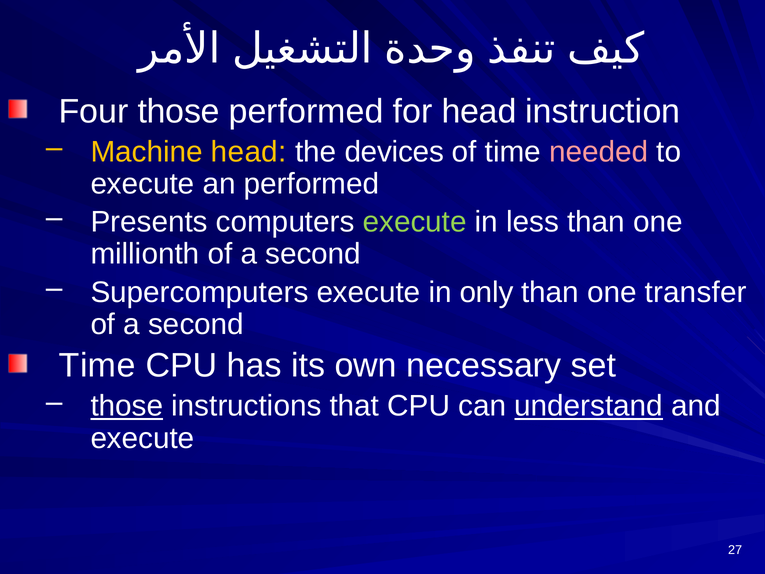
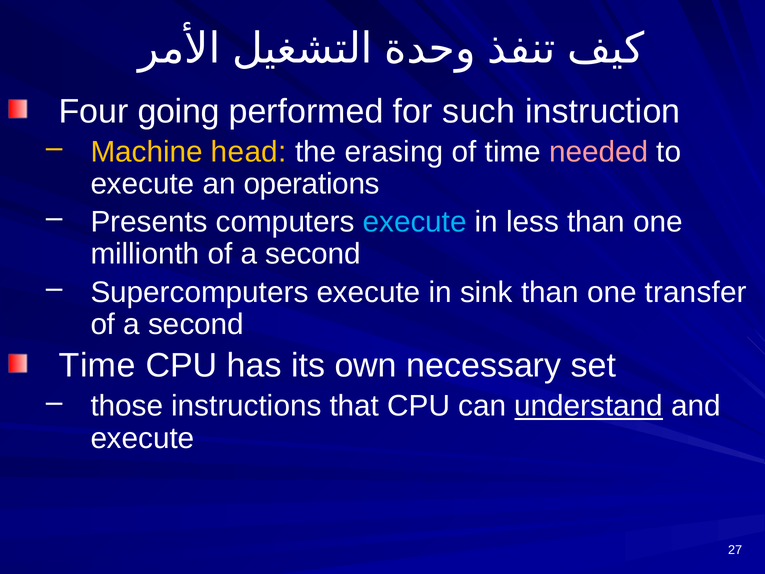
Four those: those -> going
for head: head -> such
devices: devices -> erasing
an performed: performed -> operations
execute at (415, 222) colour: light green -> light blue
only: only -> sink
those at (127, 406) underline: present -> none
